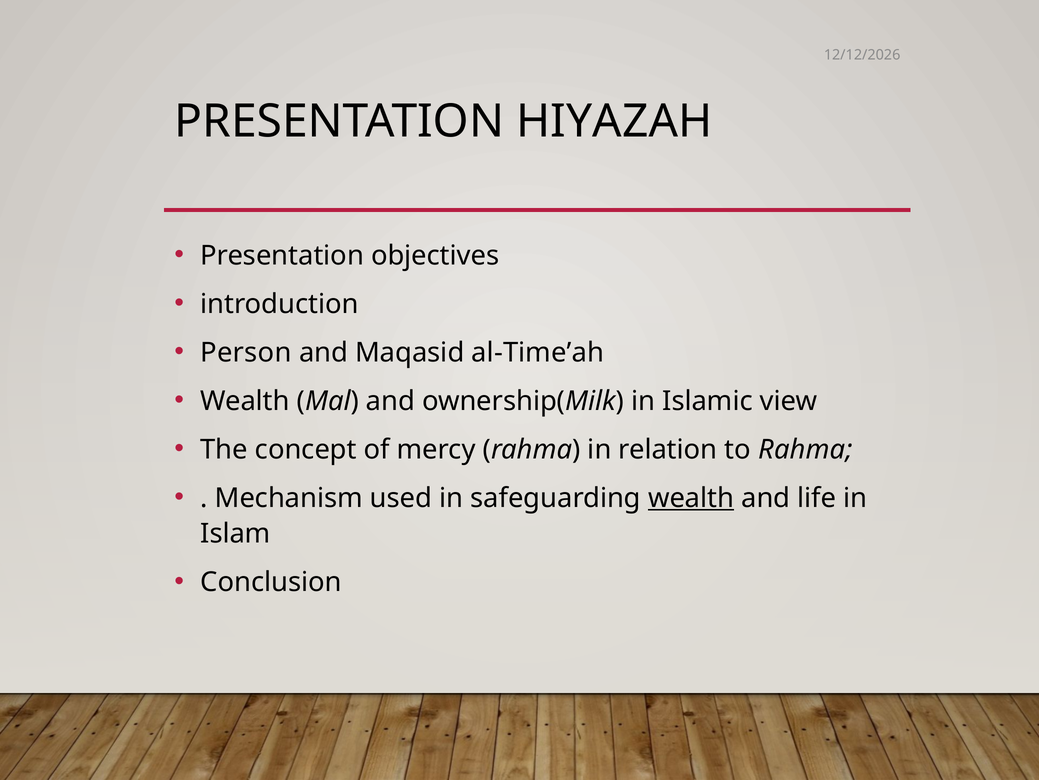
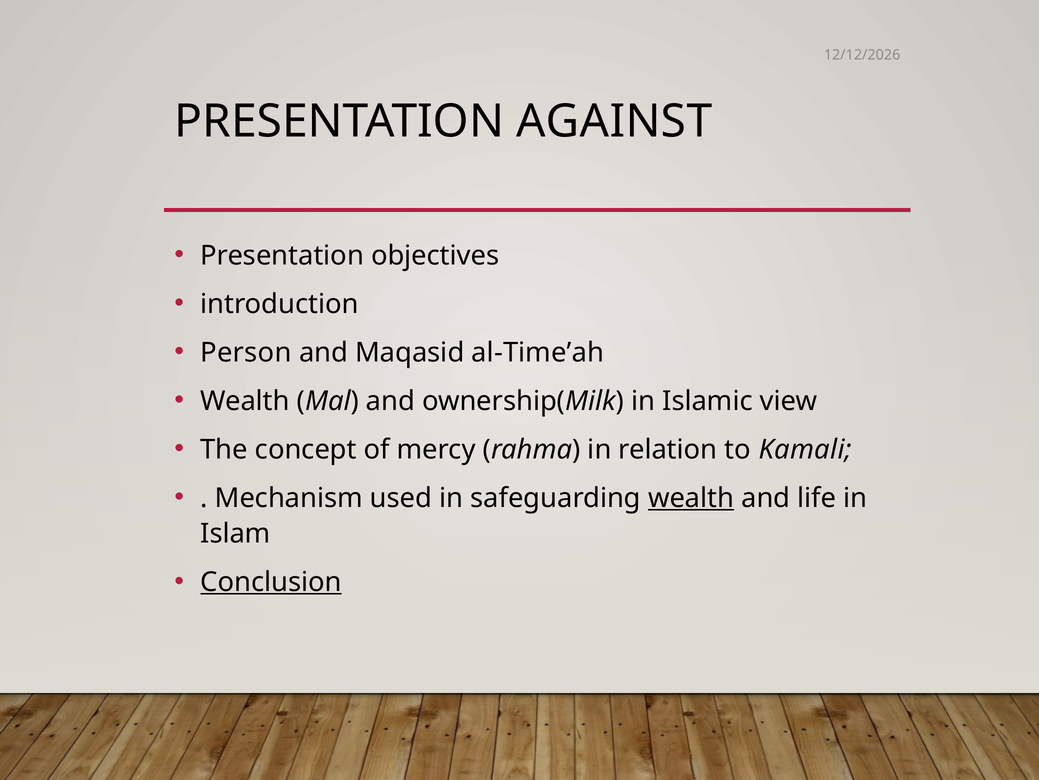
HIYAZAH: HIYAZAH -> AGAINST
to Rahma: Rahma -> Kamali
Conclusion underline: none -> present
